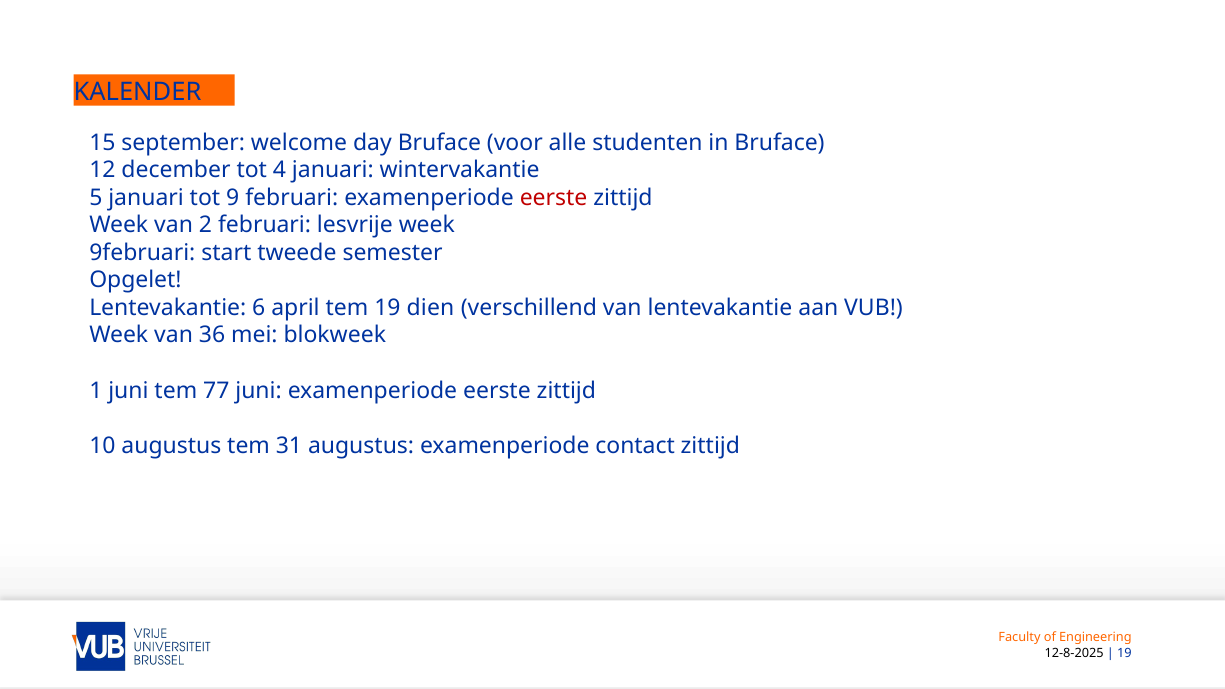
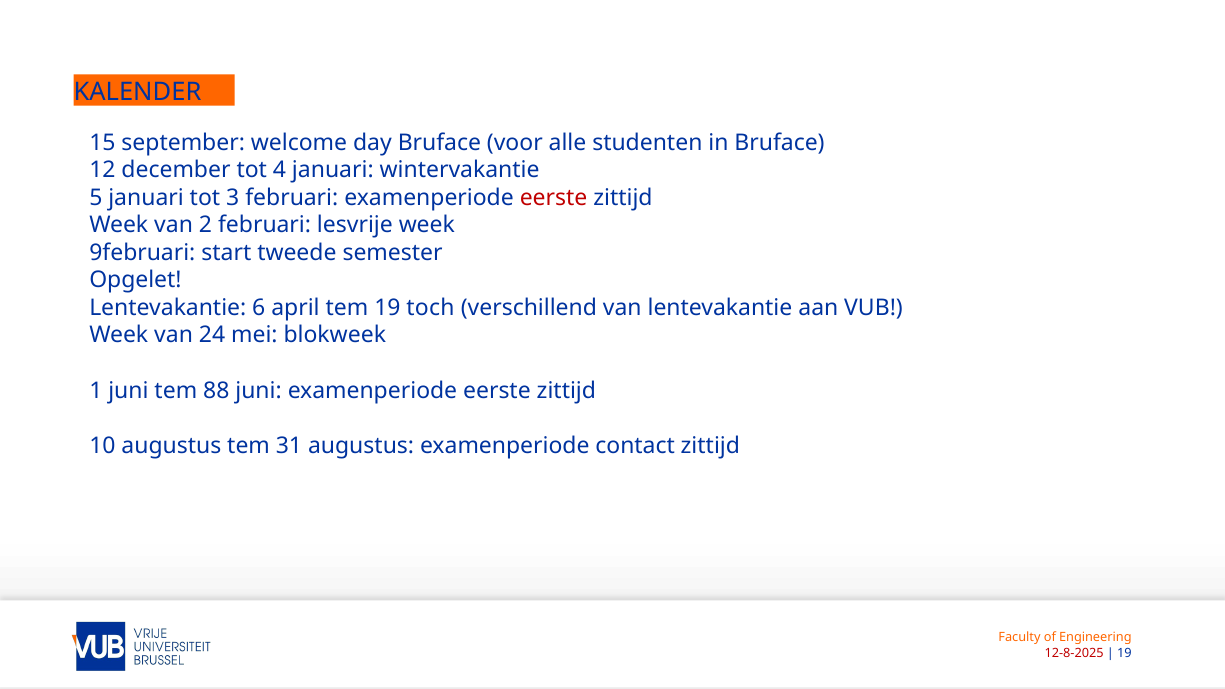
9: 9 -> 3
dien: dien -> toch
36: 36 -> 24
77: 77 -> 88
12-8-2025 colour: black -> red
